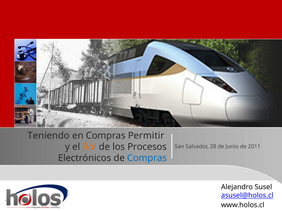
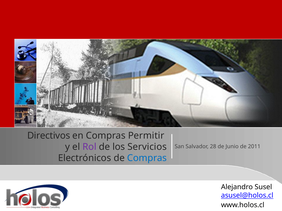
Teniendo: Teniendo -> Directivos
Rol colour: orange -> purple
Procesos: Procesos -> Servicios
